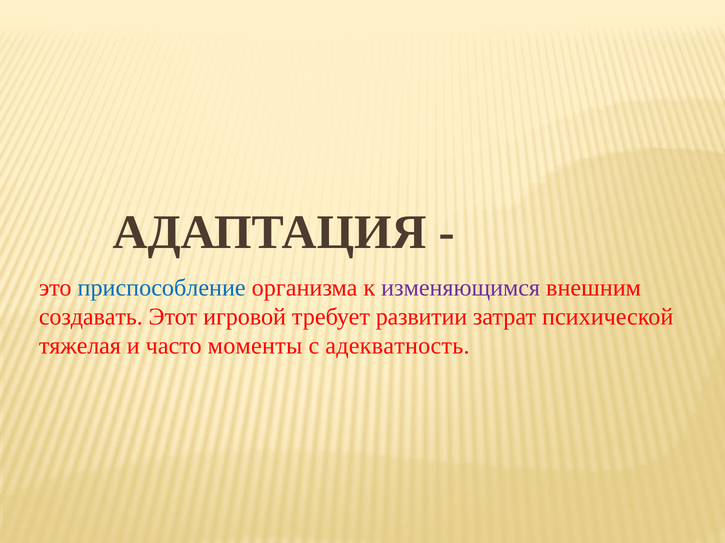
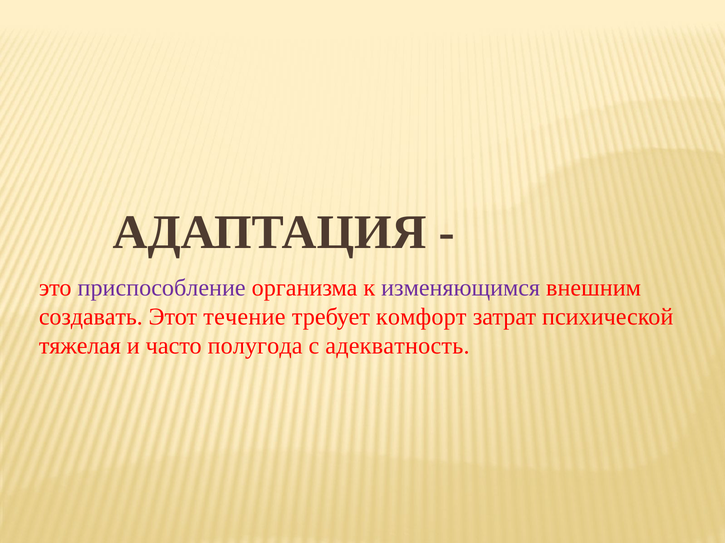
приспособление colour: blue -> purple
игровой: игровой -> течение
развитии: развитии -> комфорт
моменты: моменты -> полугода
